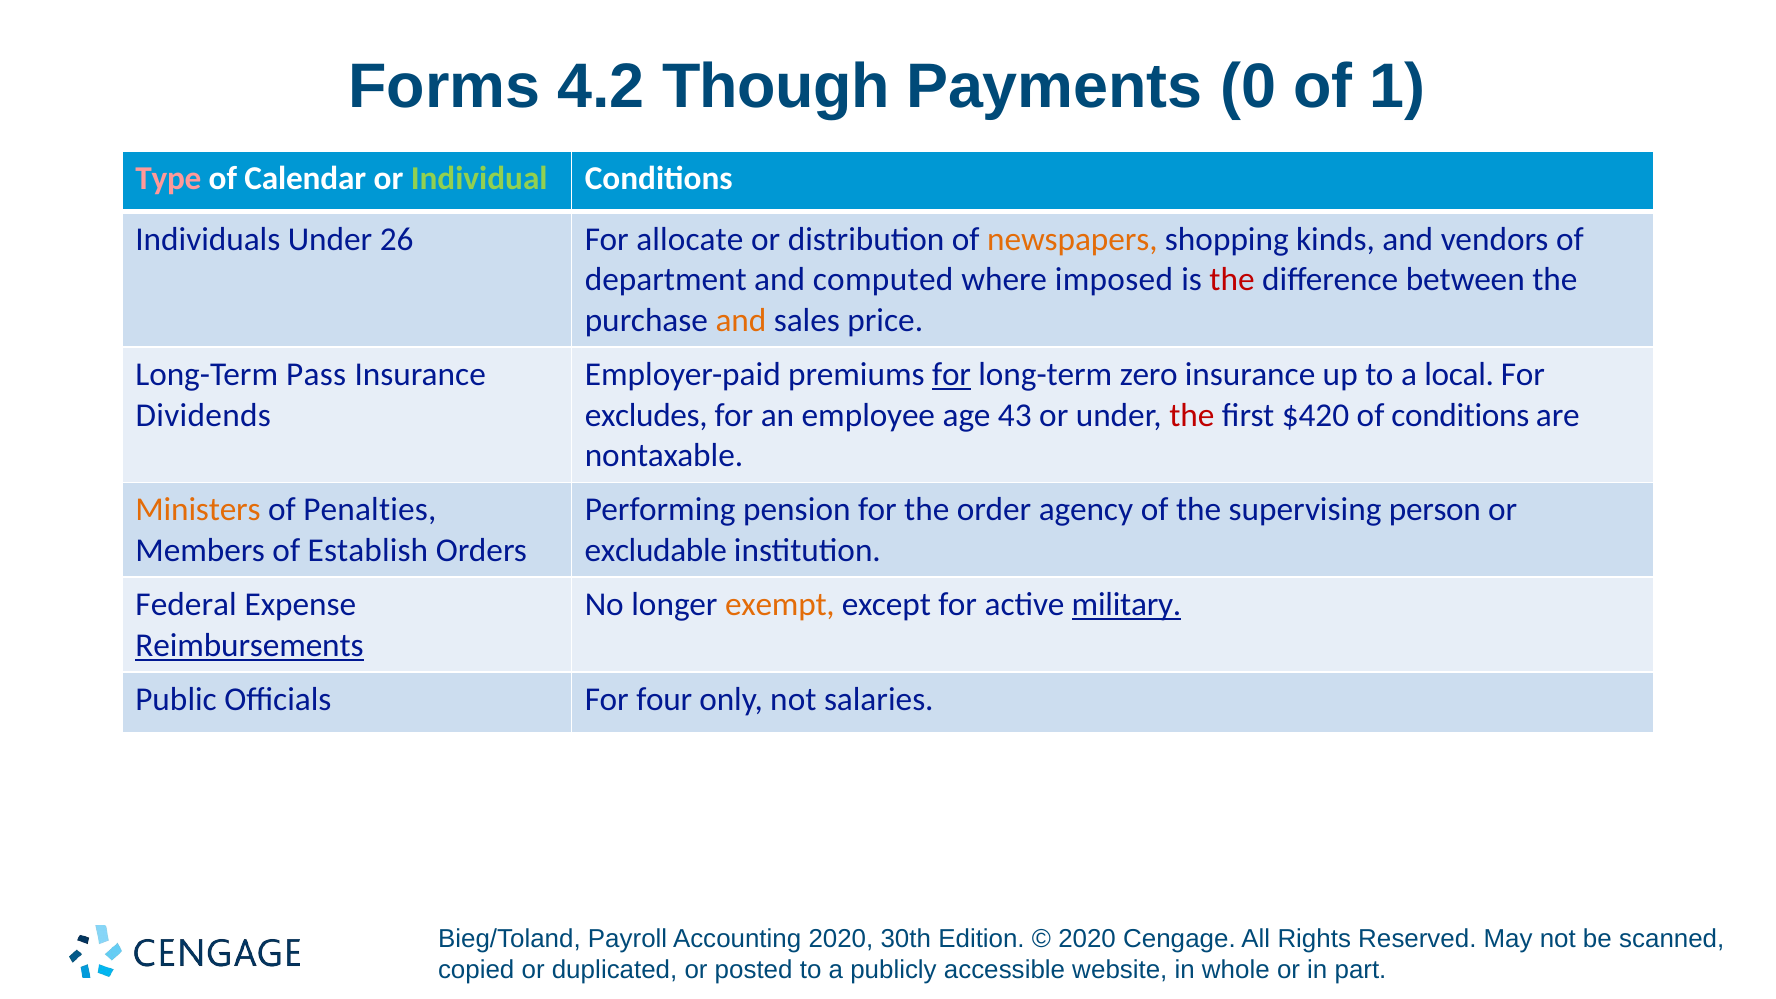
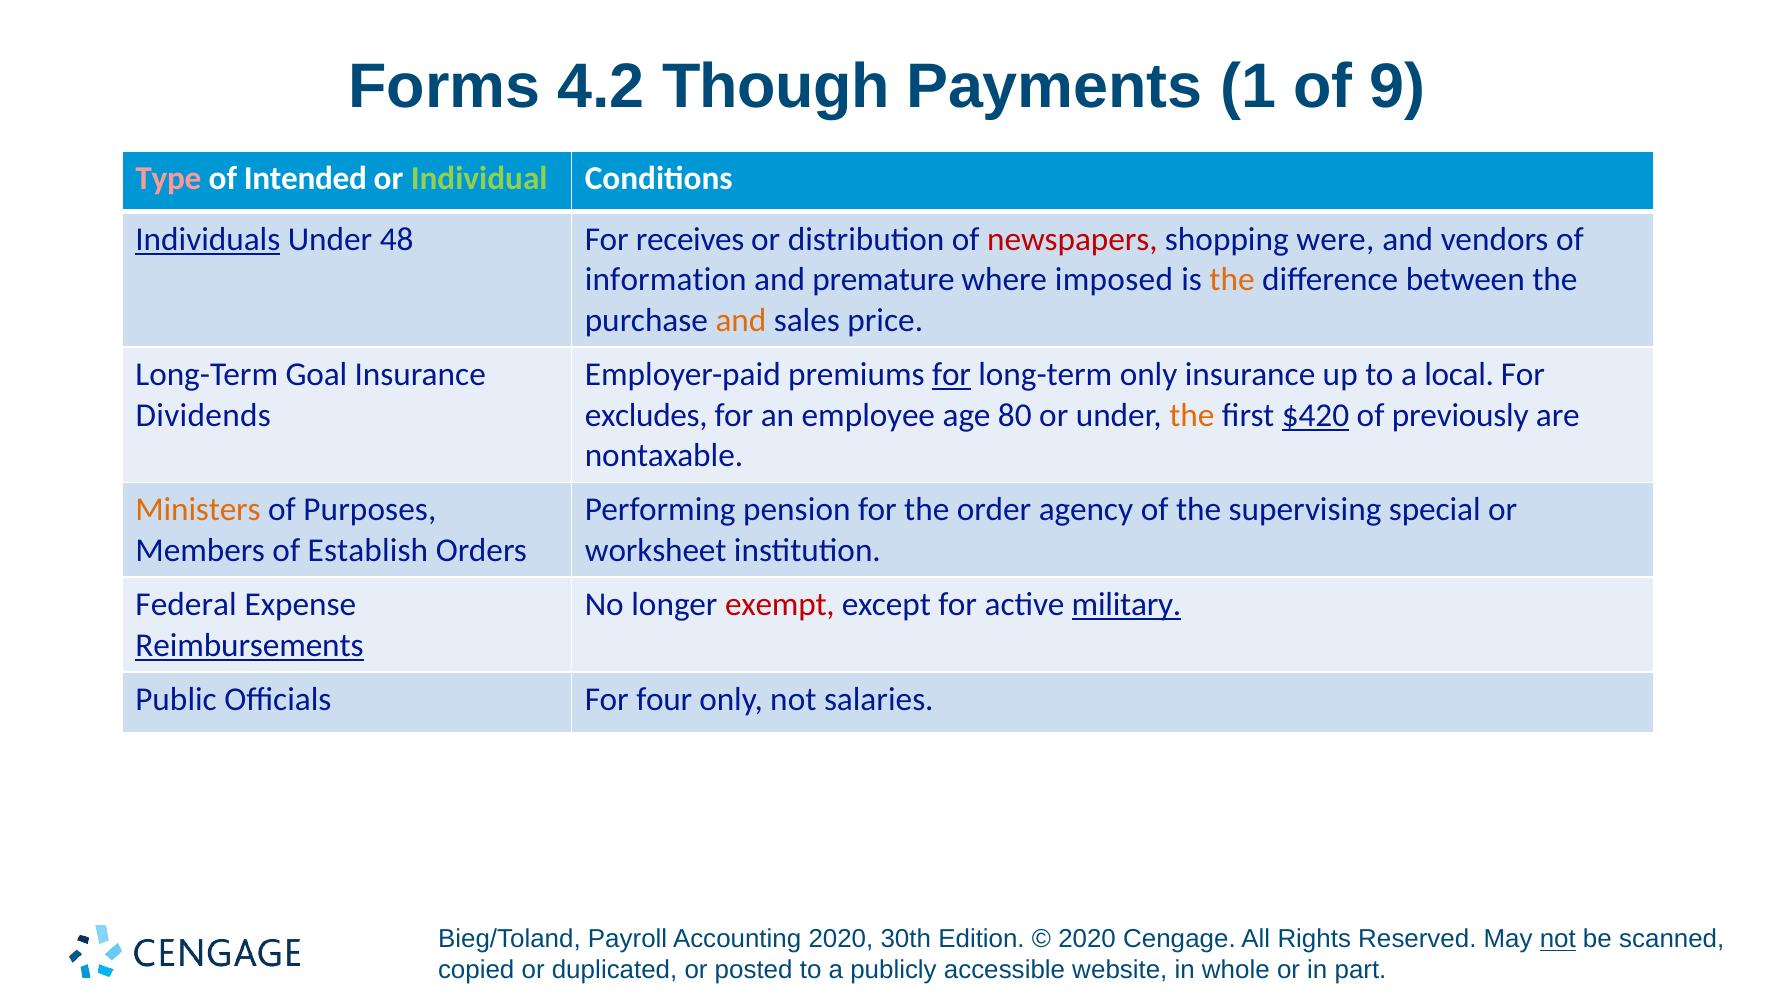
0: 0 -> 1
1: 1 -> 9
Calendar: Calendar -> Intended
Individuals underline: none -> present
26: 26 -> 48
allocate: allocate -> receives
newspapers colour: orange -> red
kinds: kinds -> were
department: department -> information
computed: computed -> premature
the at (1232, 280) colour: red -> orange
Pass: Pass -> Goal
long-term zero: zero -> only
43: 43 -> 80
the at (1192, 415) colour: red -> orange
$420 underline: none -> present
of conditions: conditions -> previously
Penalties: Penalties -> Purposes
person: person -> special
excludable: excludable -> worksheet
exempt colour: orange -> red
not at (1558, 939) underline: none -> present
